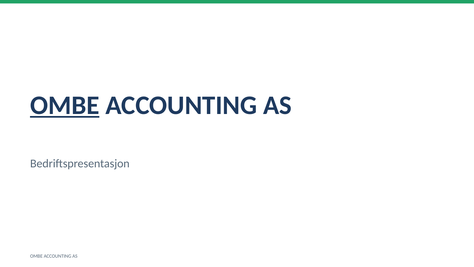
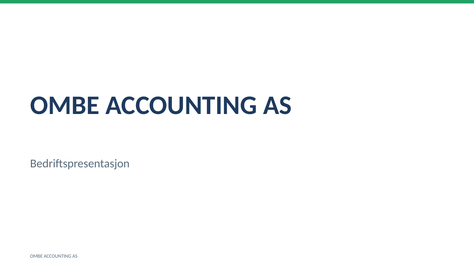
OMBE at (65, 105) underline: present -> none
